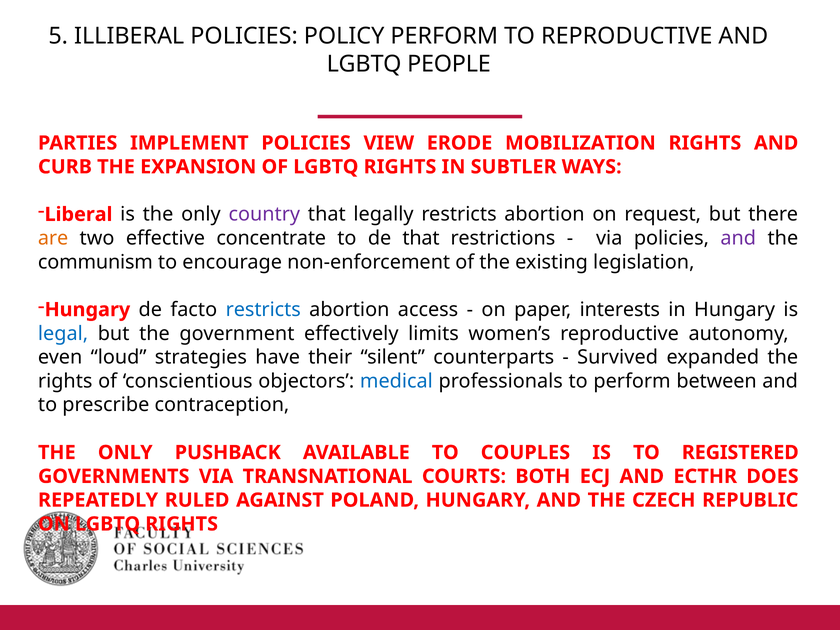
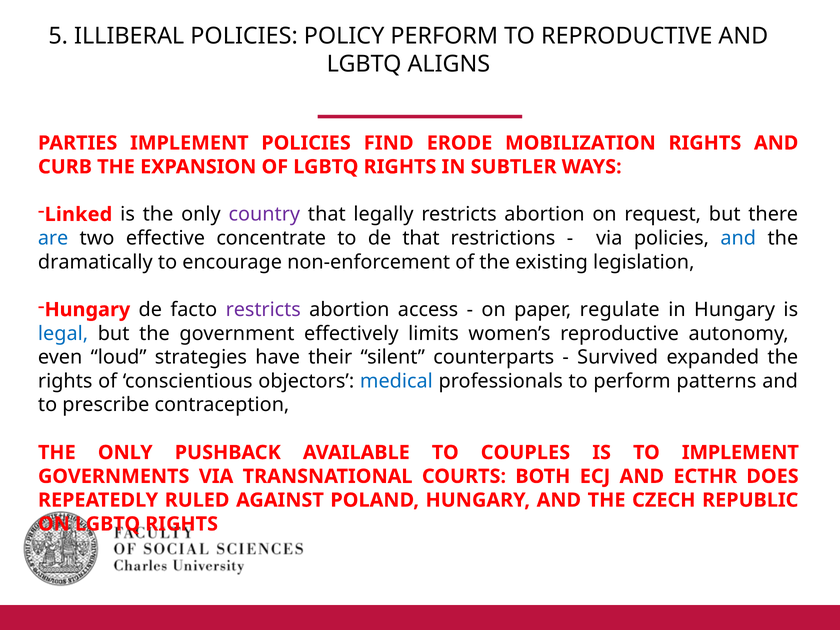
PEOPLE: PEOPLE -> ALIGNS
VIEW: VIEW -> FIND
Liberal: Liberal -> Linked
are colour: orange -> blue
and at (738, 238) colour: purple -> blue
communism: communism -> dramatically
restricts at (263, 310) colour: blue -> purple
interests: interests -> regulate
between: between -> patterns
TO REGISTERED: REGISTERED -> IMPLEMENT
